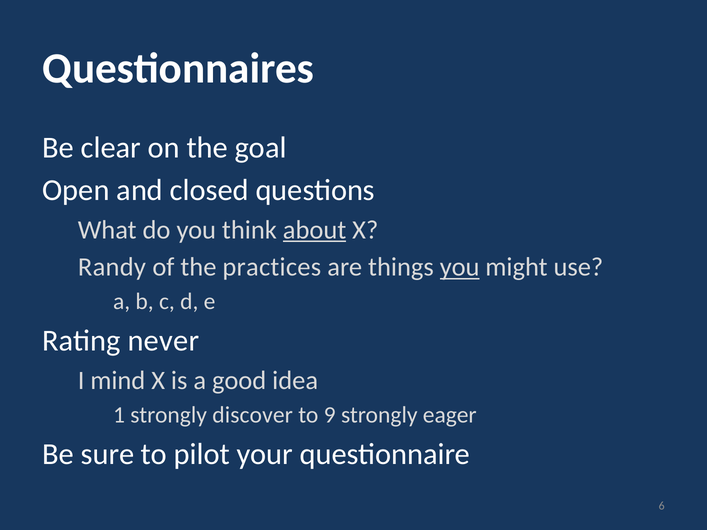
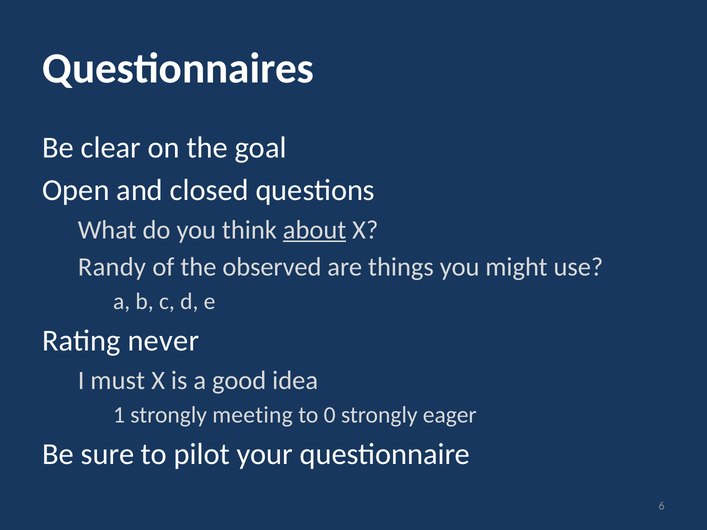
practices: practices -> observed
you at (460, 267) underline: present -> none
mind: mind -> must
discover: discover -> meeting
9: 9 -> 0
